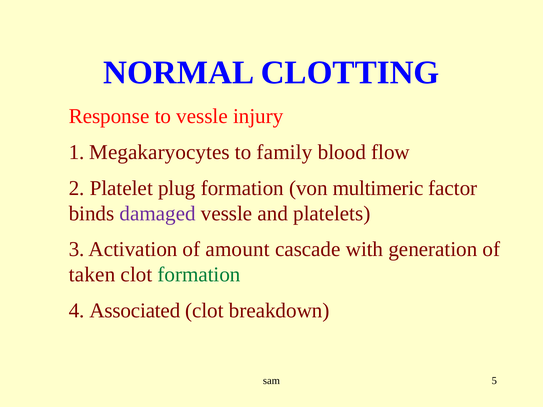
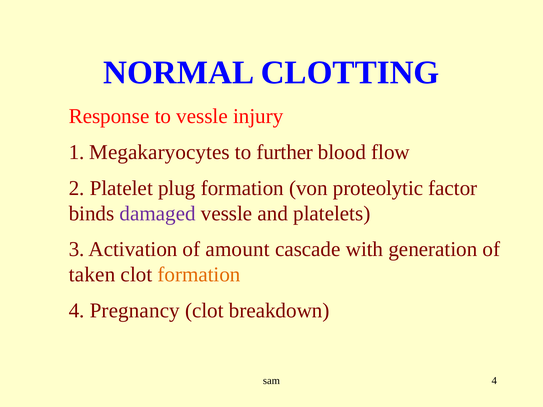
family: family -> further
multimeric: multimeric -> proteolytic
formation at (199, 275) colour: green -> orange
Associated: Associated -> Pregnancy
sam 5: 5 -> 4
